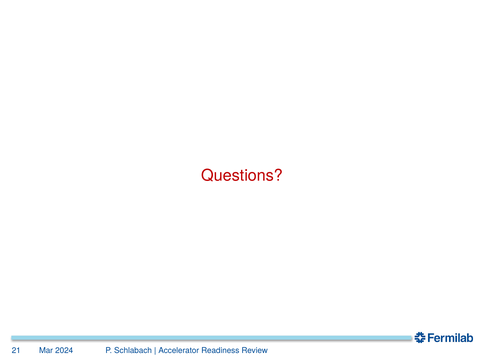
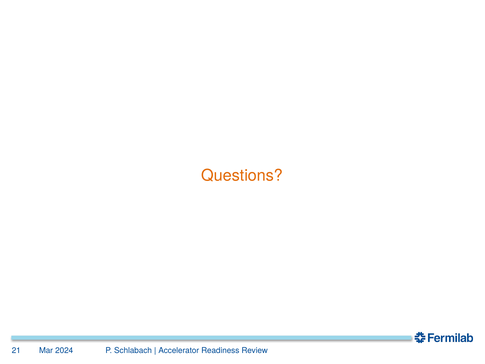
Questions colour: red -> orange
